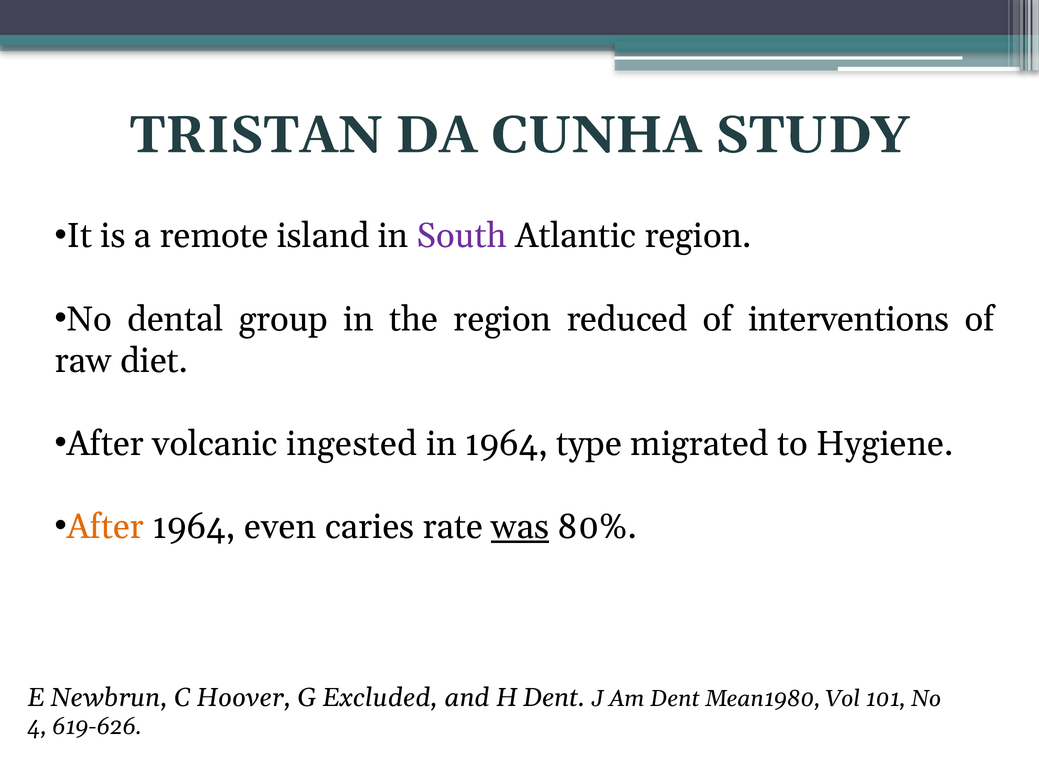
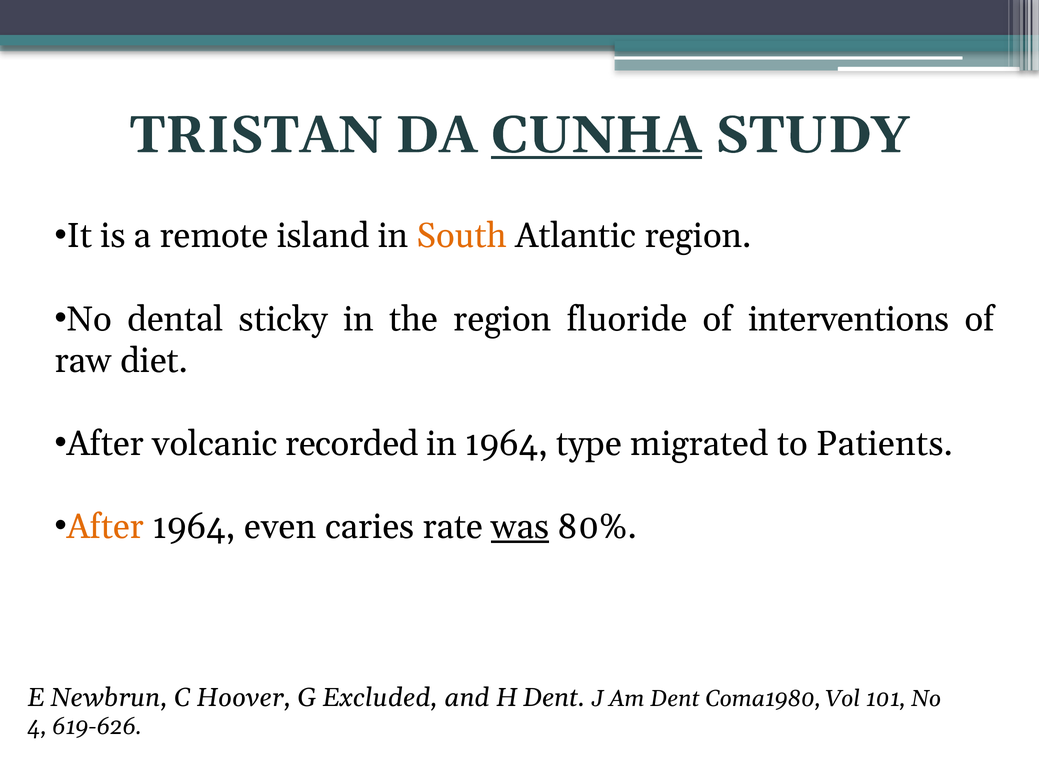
CUNHA underline: none -> present
South colour: purple -> orange
group: group -> sticky
reduced: reduced -> fluoride
ingested: ingested -> recorded
Hygiene: Hygiene -> Patients
Mean1980: Mean1980 -> Coma1980
